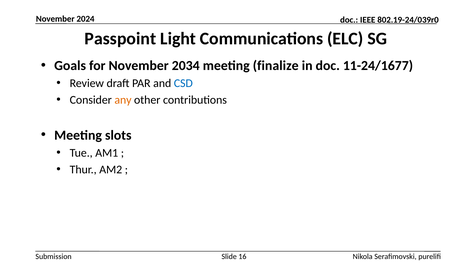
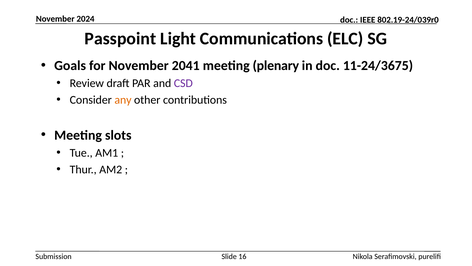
2034: 2034 -> 2041
finalize: finalize -> plenary
11-24/1677: 11-24/1677 -> 11-24/3675
CSD colour: blue -> purple
